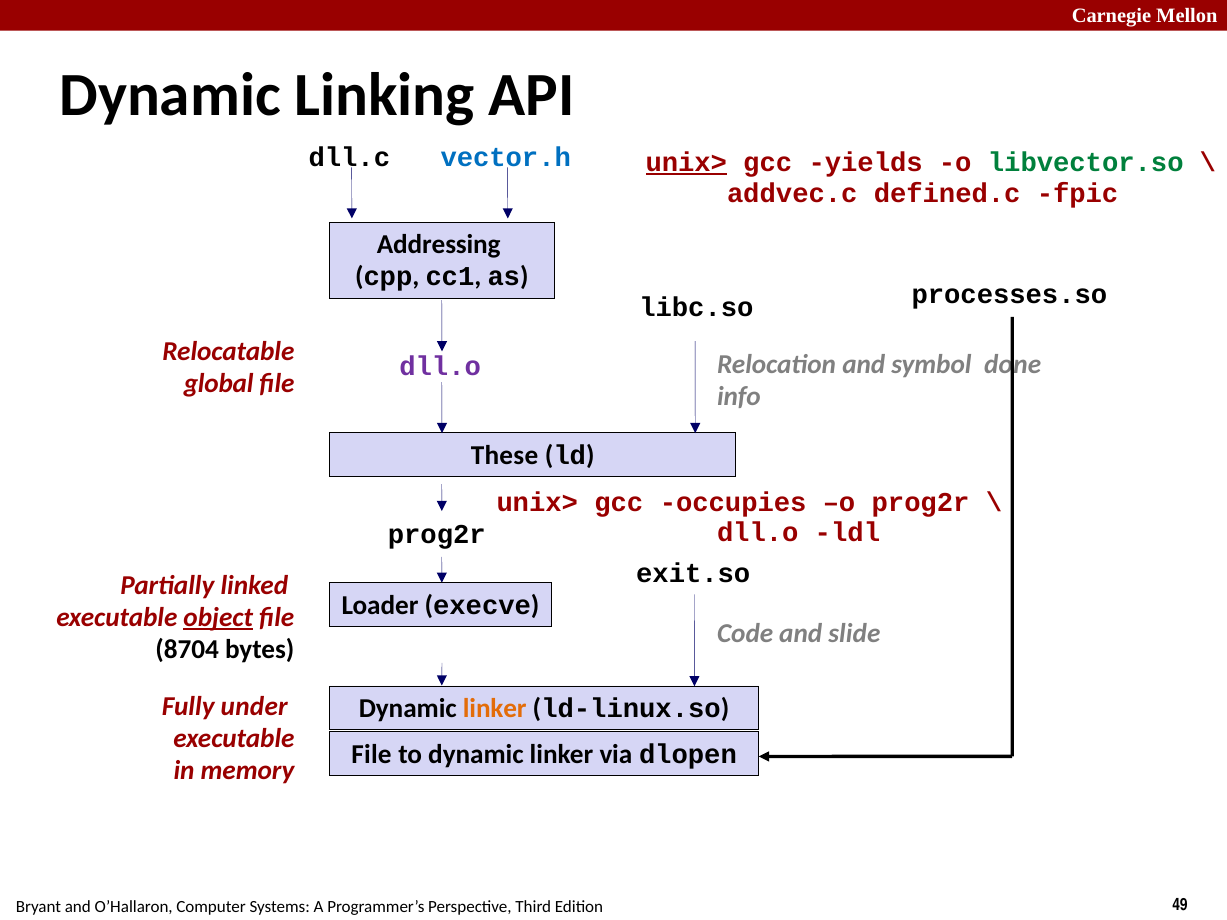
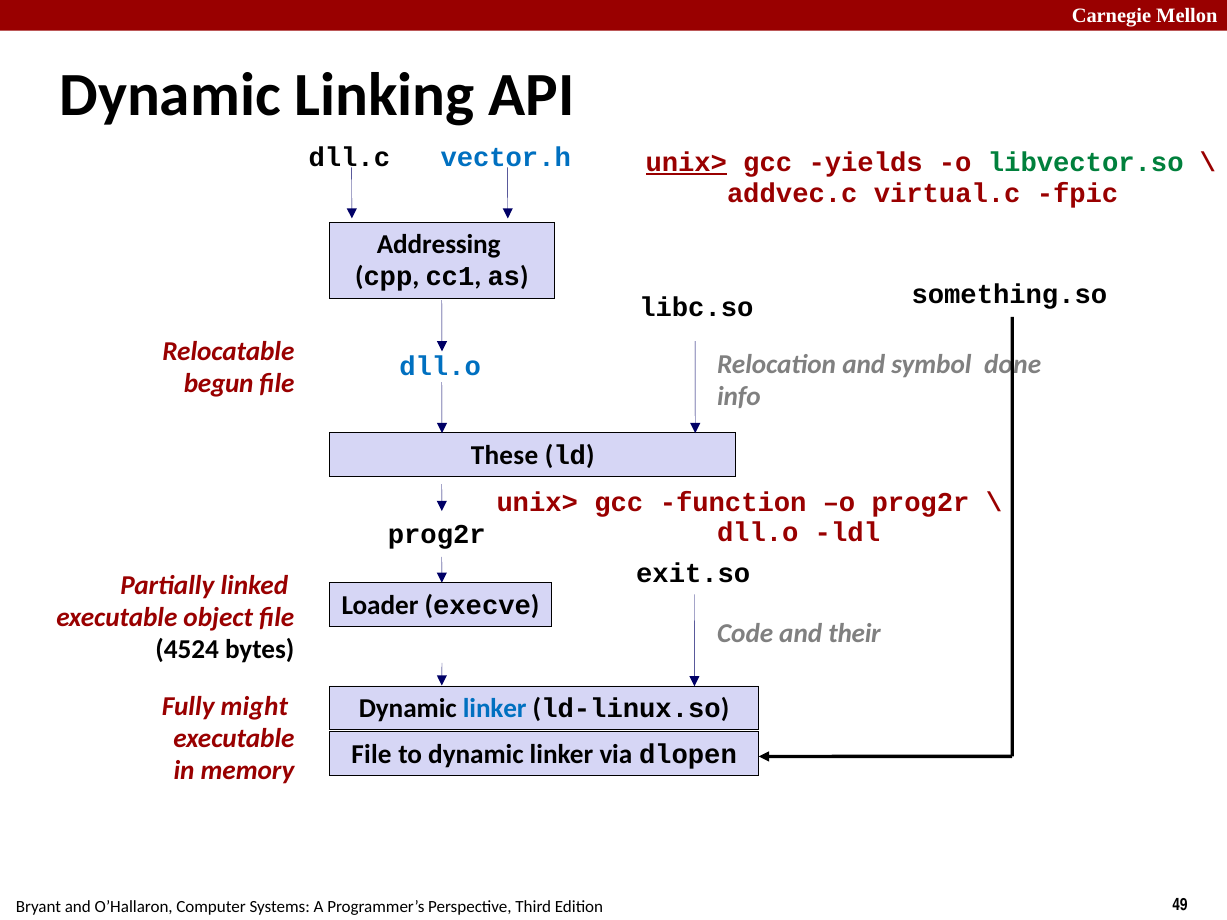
defined.c: defined.c -> virtual.c
processes.so: processes.so -> something.so
dll.o at (440, 366) colour: purple -> blue
global: global -> begun
occupies: occupies -> function
object underline: present -> none
slide: slide -> their
8704: 8704 -> 4524
under: under -> might
linker at (495, 709) colour: orange -> blue
